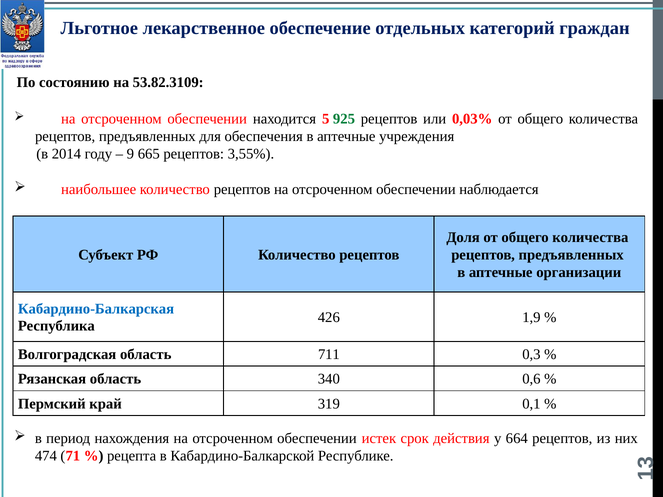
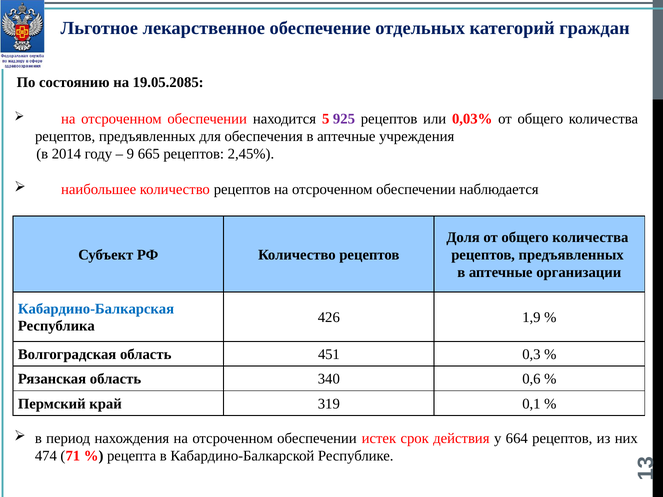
53.82.3109: 53.82.3109 -> 19.05.2085
925 colour: green -> purple
3,55%: 3,55% -> 2,45%
711: 711 -> 451
